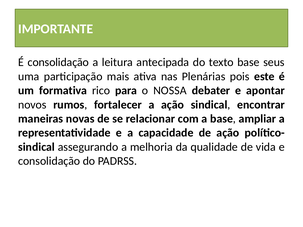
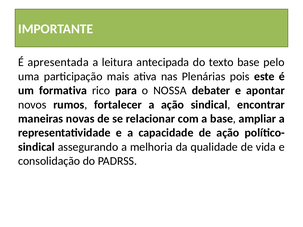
É consolidação: consolidação -> apresentada
seus: seus -> pelo
